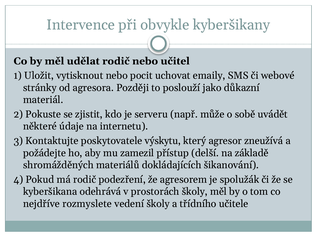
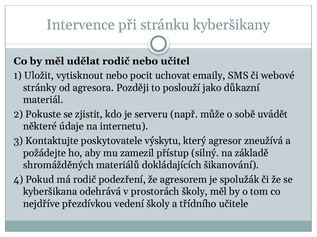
obvykle: obvykle -> stránku
delší: delší -> silný
rozmyslete: rozmyslete -> přezdívkou
